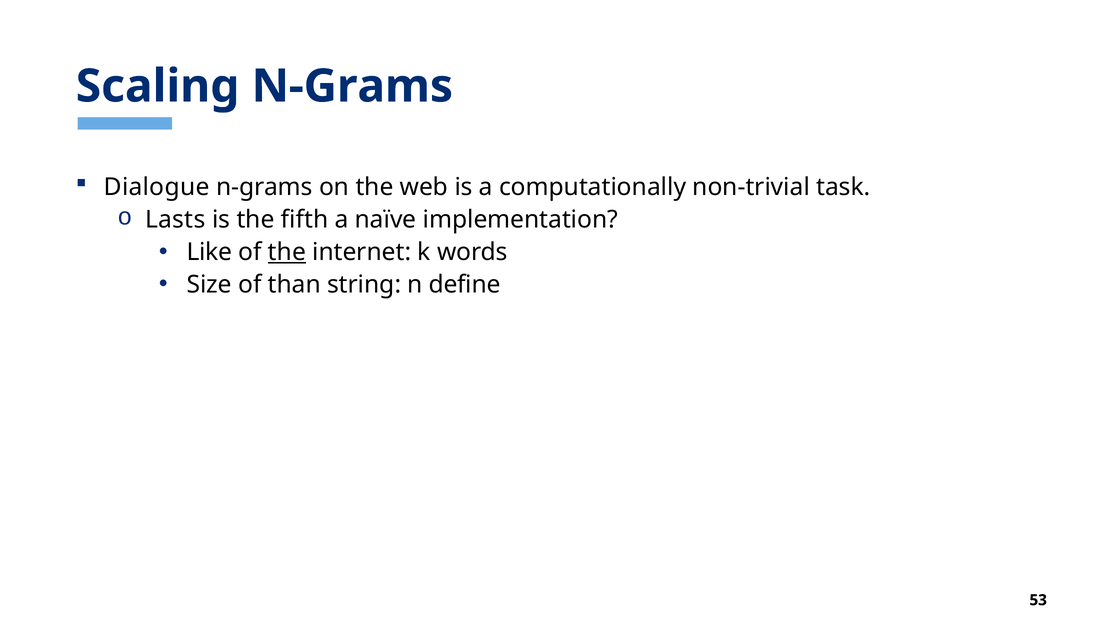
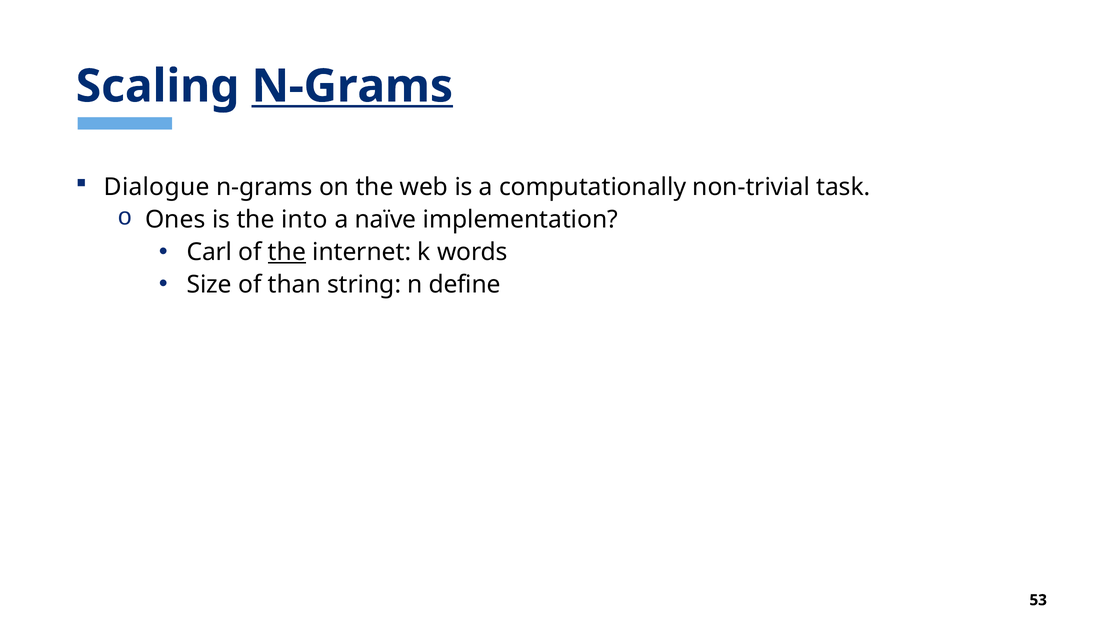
N-Grams at (352, 86) underline: none -> present
Lasts: Lasts -> Ones
fifth: fifth -> into
Like: Like -> Carl
